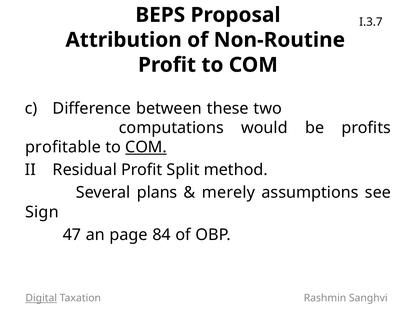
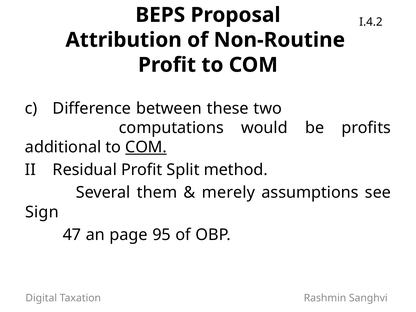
I.3.7: I.3.7 -> I.4.2
profitable: profitable -> additional
plans: plans -> them
84: 84 -> 95
Digital underline: present -> none
